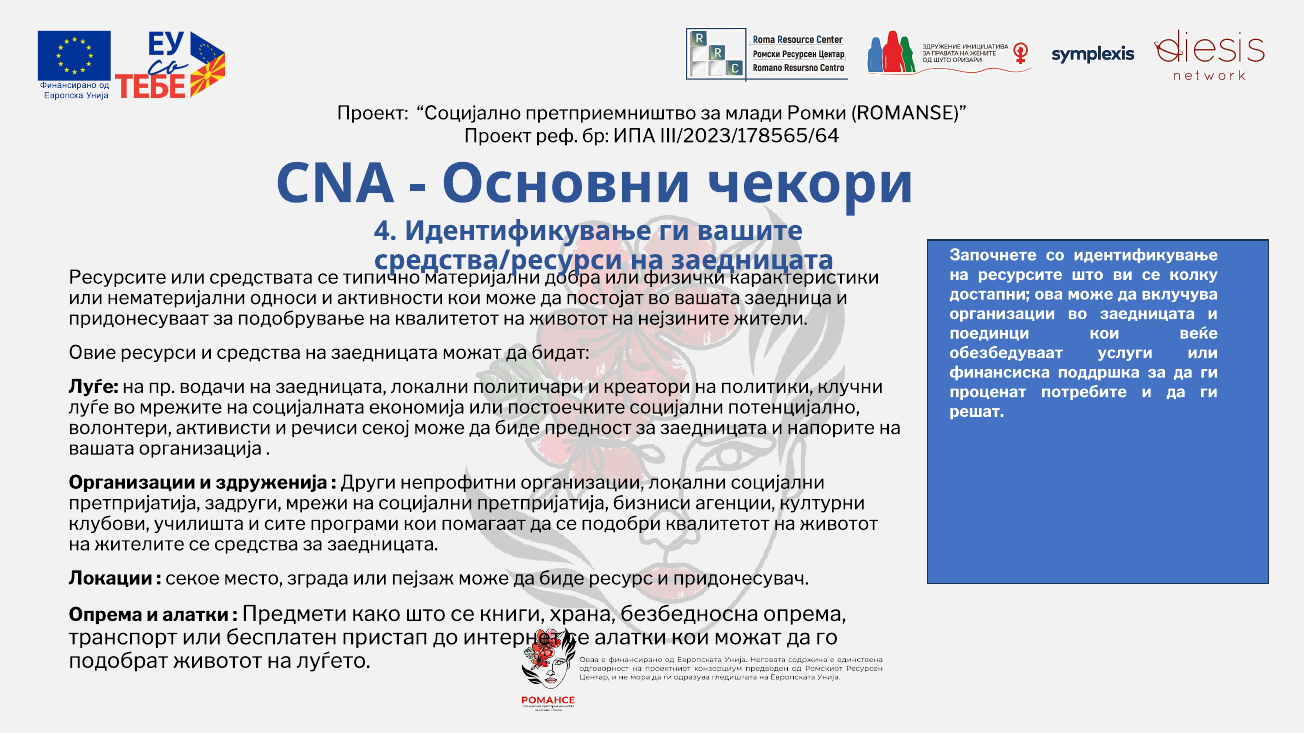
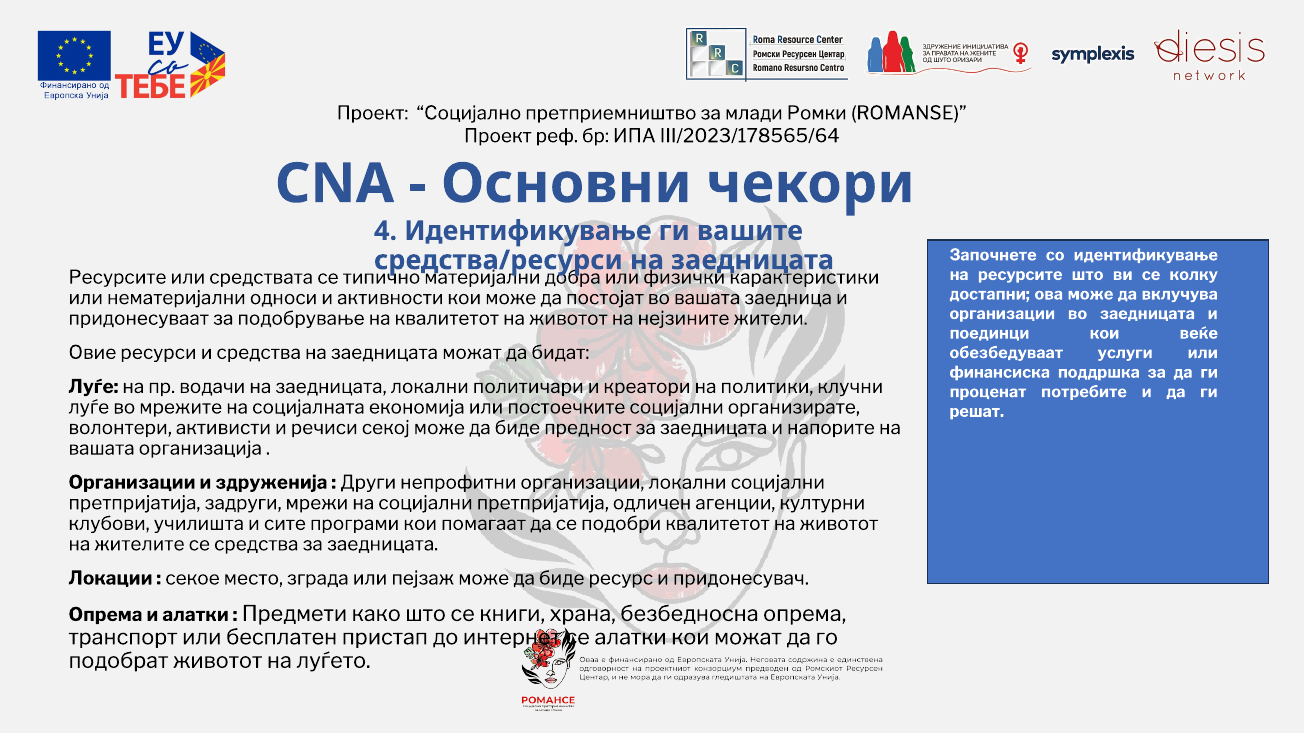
потенцијално: потенцијално -> организирате
бизниси: бизниси -> одличен
